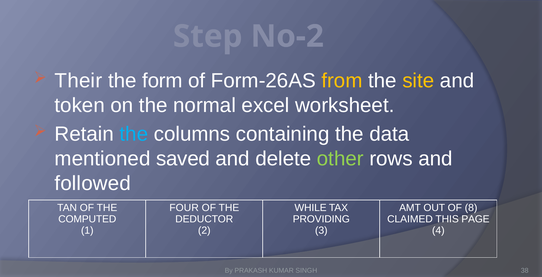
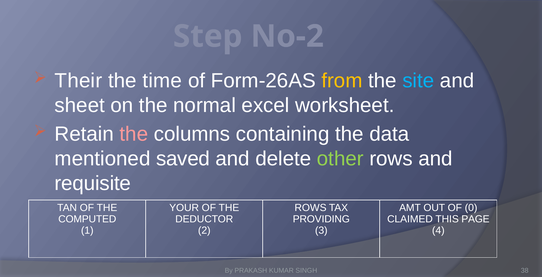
form: form -> time
site colour: yellow -> light blue
token: token -> sheet
the at (134, 134) colour: light blue -> pink
followed: followed -> requisite
FOUR: FOUR -> YOUR
WHILE at (311, 208): WHILE -> ROWS
8: 8 -> 0
